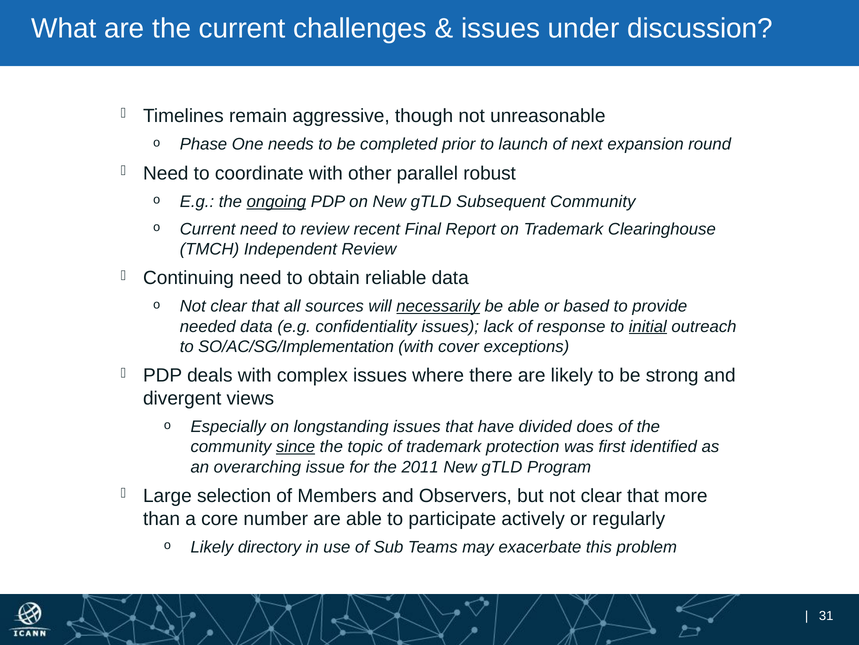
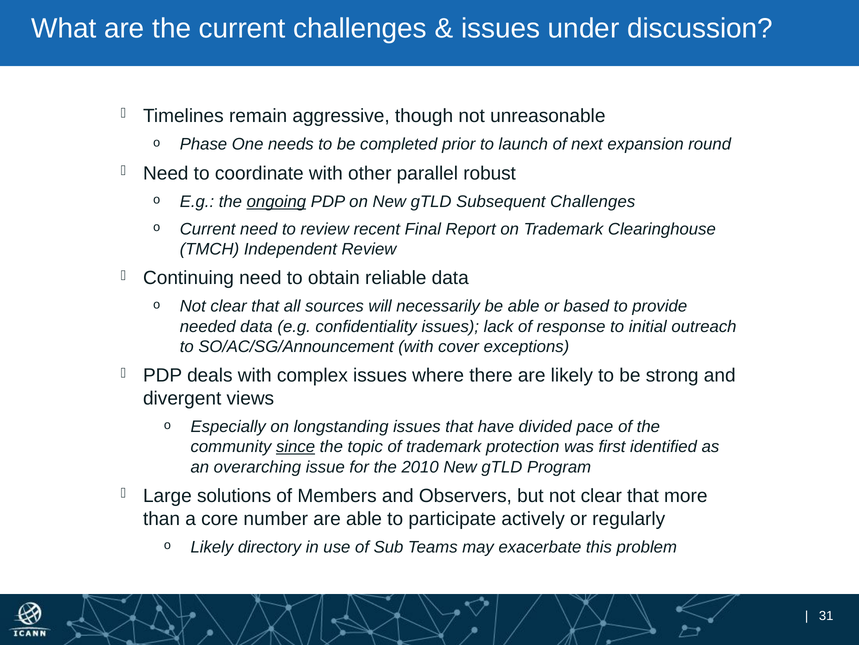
Subsequent Community: Community -> Challenges
necessarily underline: present -> none
initial underline: present -> none
SO/AC/SG/Implementation: SO/AC/SG/Implementation -> SO/AC/SG/Announcement
does: does -> pace
2011: 2011 -> 2010
selection: selection -> solutions
